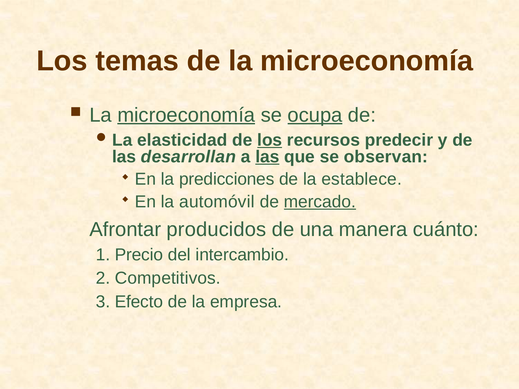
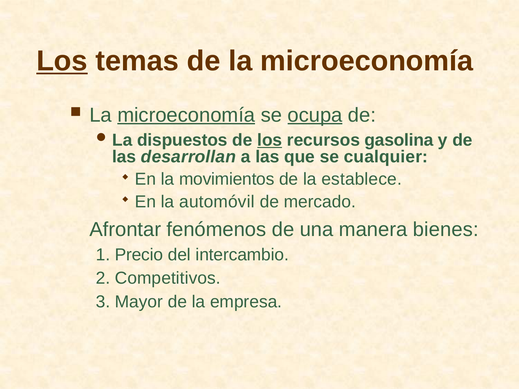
Los at (62, 61) underline: none -> present
elasticidad: elasticidad -> dispuestos
predecir: predecir -> gasolina
las at (267, 157) underline: present -> none
observan: observan -> cualquier
predicciones: predicciones -> movimientos
mercado underline: present -> none
producidos: producidos -> fenómenos
cuánto: cuánto -> bienes
Efecto: Efecto -> Mayor
